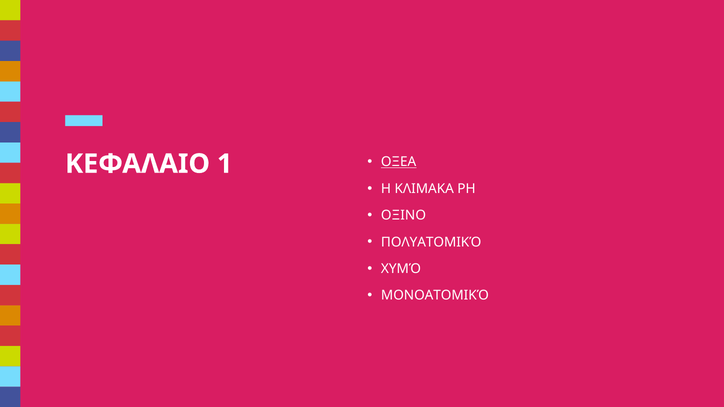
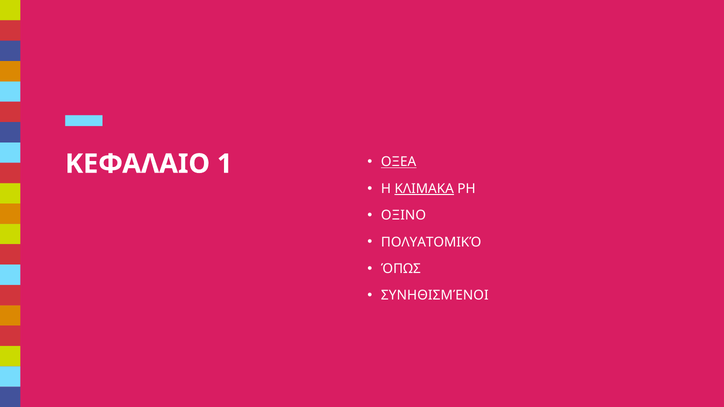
ΚΛΙΜΑΚΑ underline: none -> present
ΧΥΜΌ: ΧΥΜΌ -> ΌΠΩΣ
ΜΟΝΟΑΤΟΜΙΚΌ: ΜΟΝΟΑΤΟΜΙΚΌ -> ΣΥΝΗΘΙΣΜΈΝΟΙ
